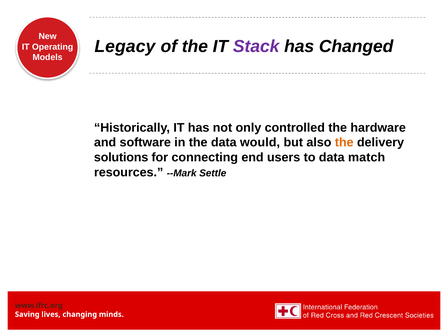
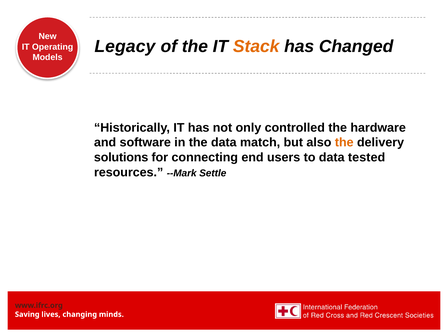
Stack colour: purple -> orange
would: would -> match
match: match -> tested
